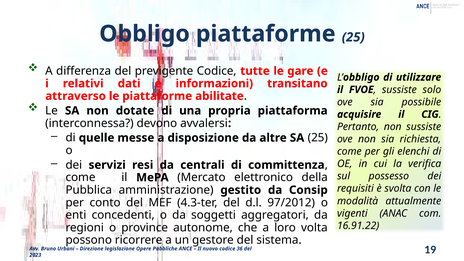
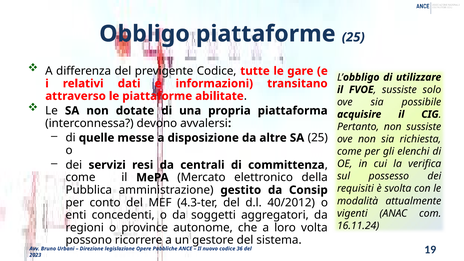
97/2012: 97/2012 -> 40/2012
16.91.22: 16.91.22 -> 16.11.24
